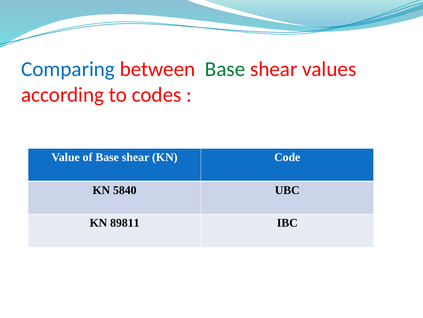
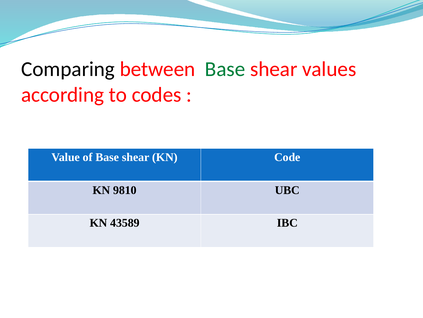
Comparing colour: blue -> black
5840: 5840 -> 9810
89811: 89811 -> 43589
